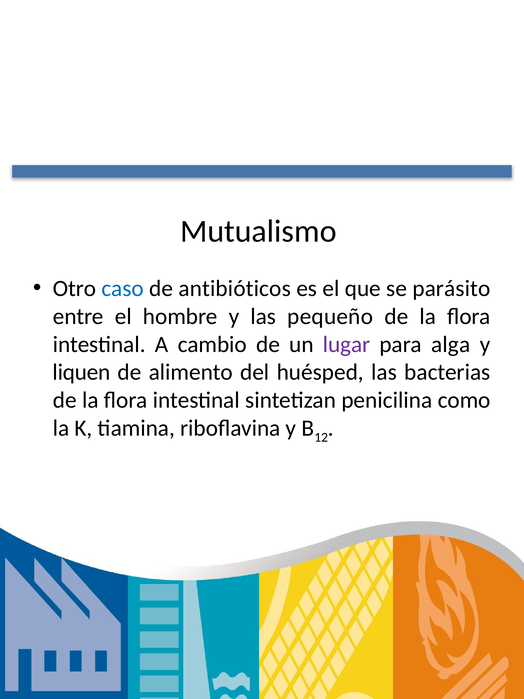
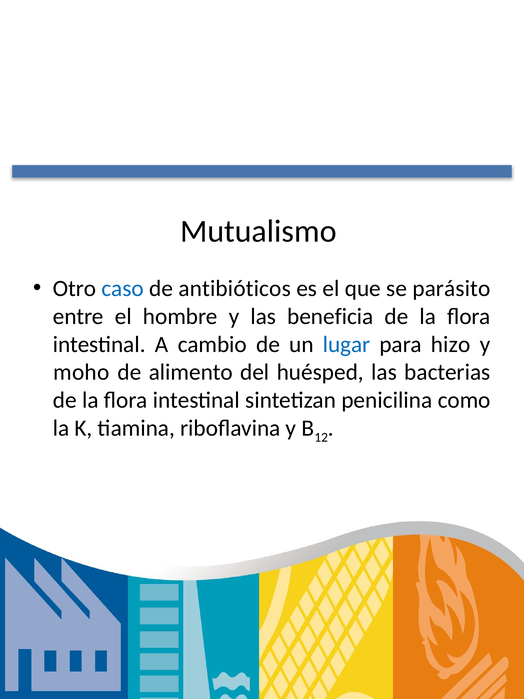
pequeño: pequeño -> beneficia
lugar colour: purple -> blue
alga: alga -> hizo
liquen: liquen -> moho
